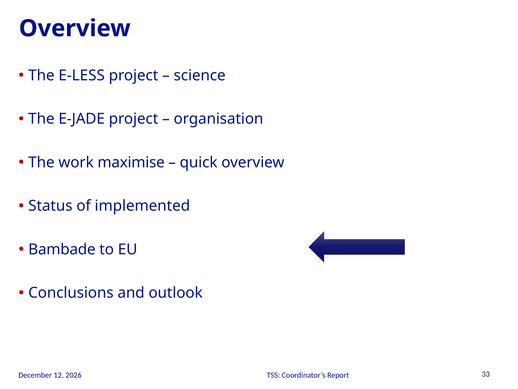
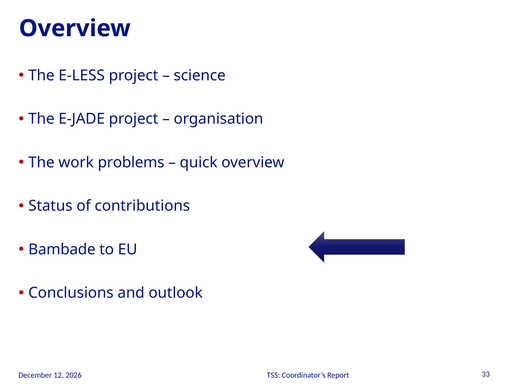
maximise: maximise -> problems
implemented: implemented -> contributions
